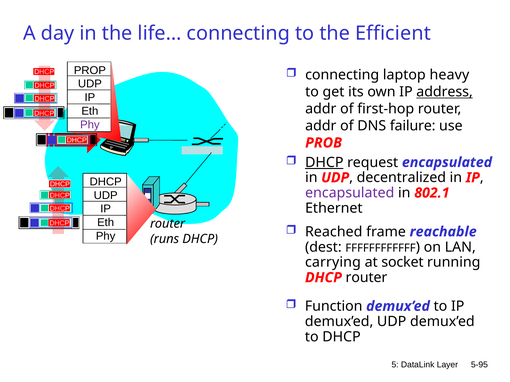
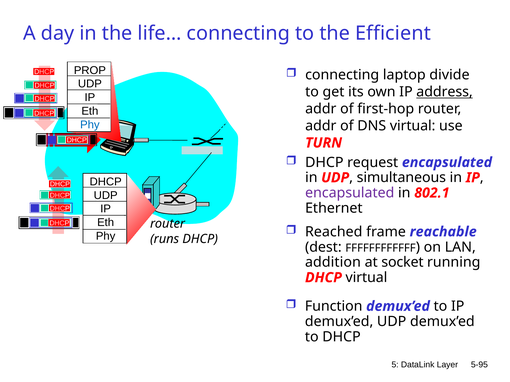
heavy: heavy -> divide
Phy at (90, 125) colour: purple -> blue
DNS failure: failure -> virtual
PROB: PROB -> TURN
DHCP at (324, 163) underline: present -> none
decentralized: decentralized -> simultaneous
carrying: carrying -> addition
DHCP router: router -> virtual
